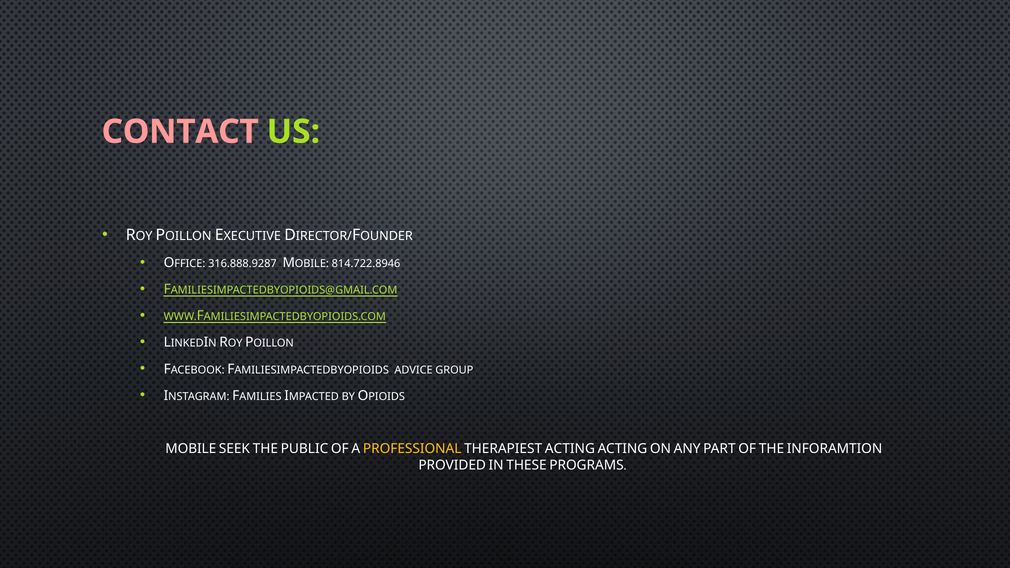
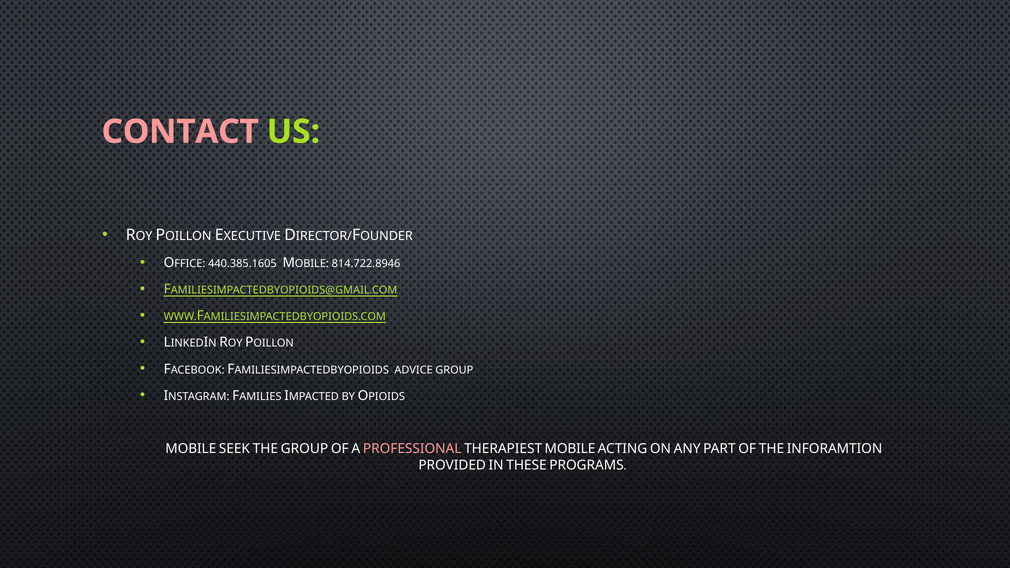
316.888.9287: 316.888.9287 -> 440.385.1605
THE PUBLIC: PUBLIC -> GROUP
PROFESSIONAL colour: yellow -> pink
THERAPIEST ACTING: ACTING -> MOBILE
